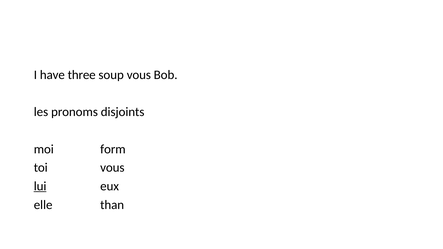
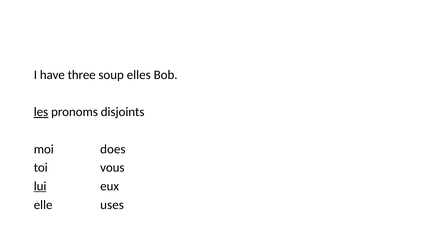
soup vous: vous -> elles
les underline: none -> present
form: form -> does
than: than -> uses
